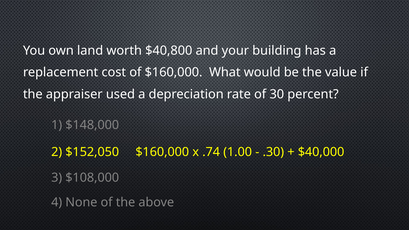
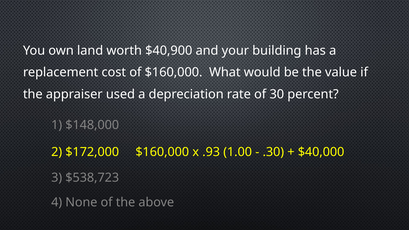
$40,800: $40,800 -> $40,900
$152,050: $152,050 -> $172,000
.74: .74 -> .93
$108,000: $108,000 -> $538,723
